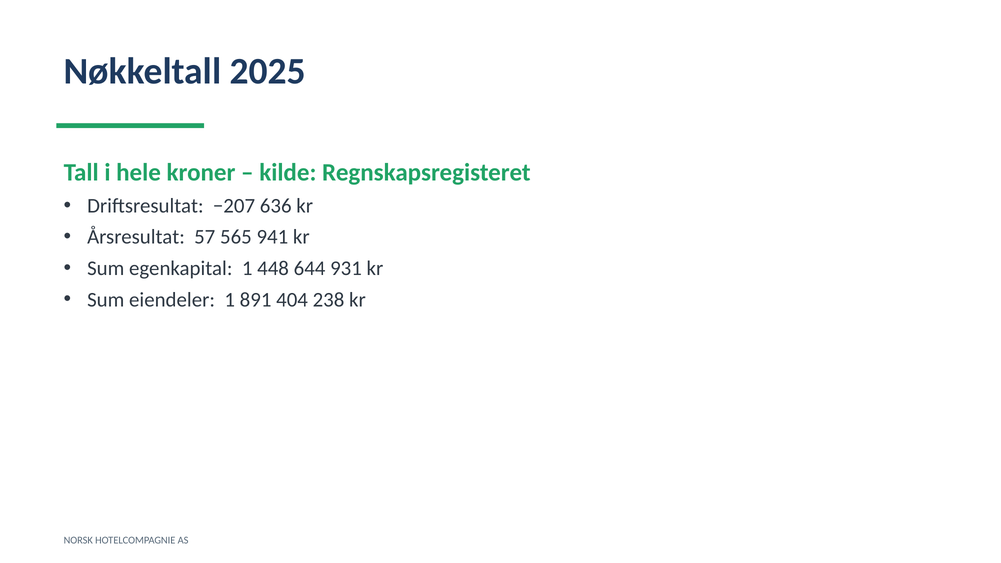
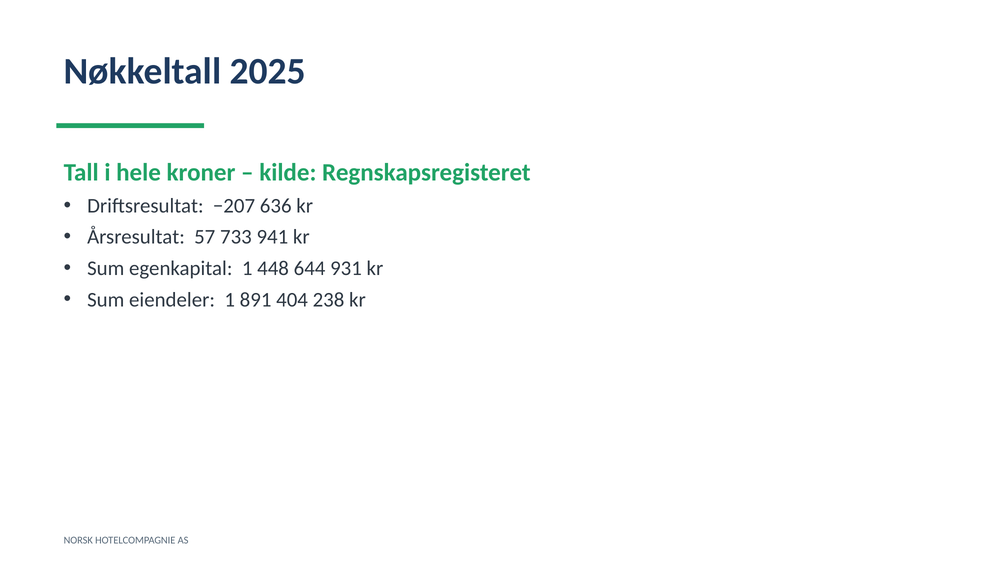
565: 565 -> 733
